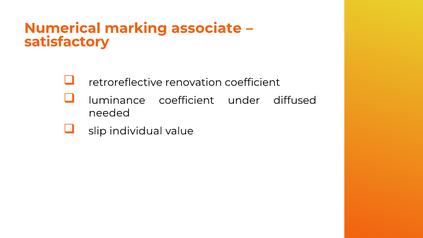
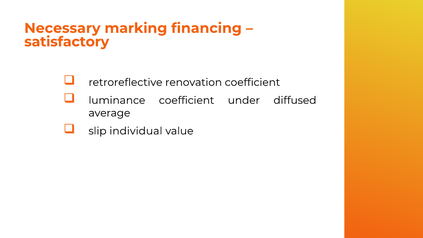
Numerical: Numerical -> Necessary
associate: associate -> financing
needed: needed -> average
